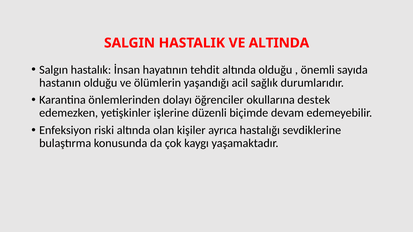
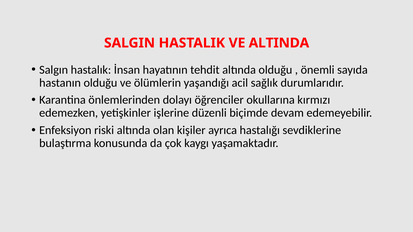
destek: destek -> kırmızı
